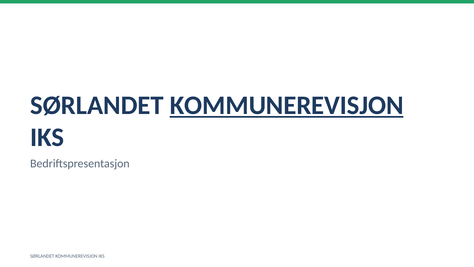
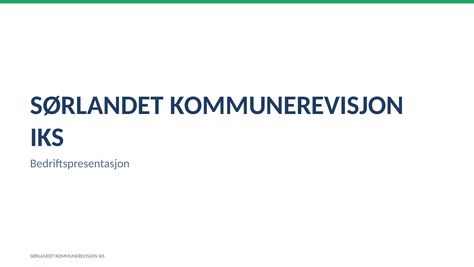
KOMMUNEREVISJON at (287, 105) underline: present -> none
